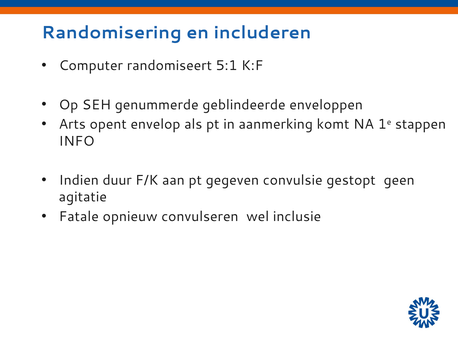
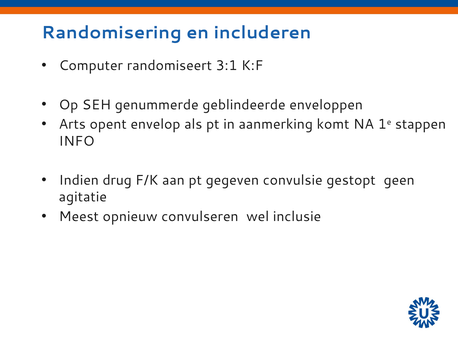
5:1: 5:1 -> 3:1
duur: duur -> drug
Fatale: Fatale -> Meest
